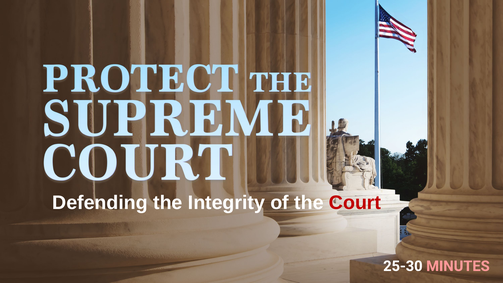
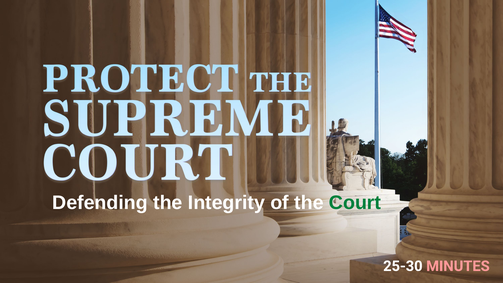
Court colour: red -> green
